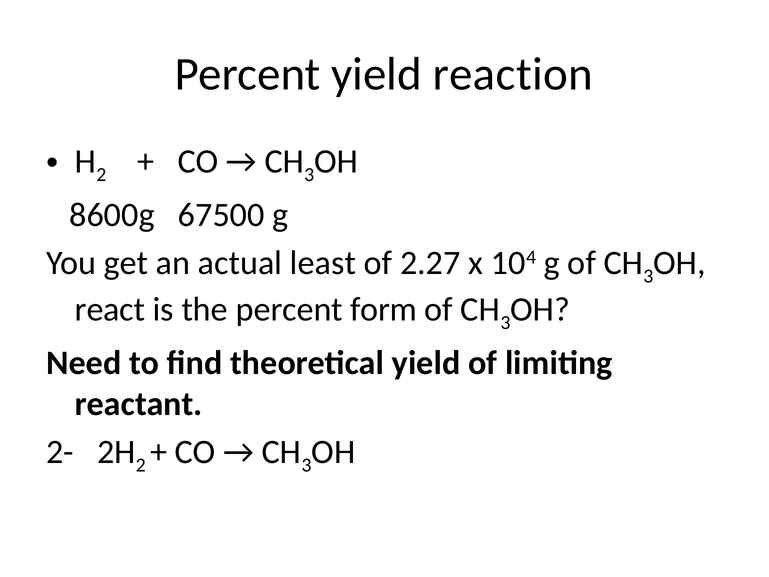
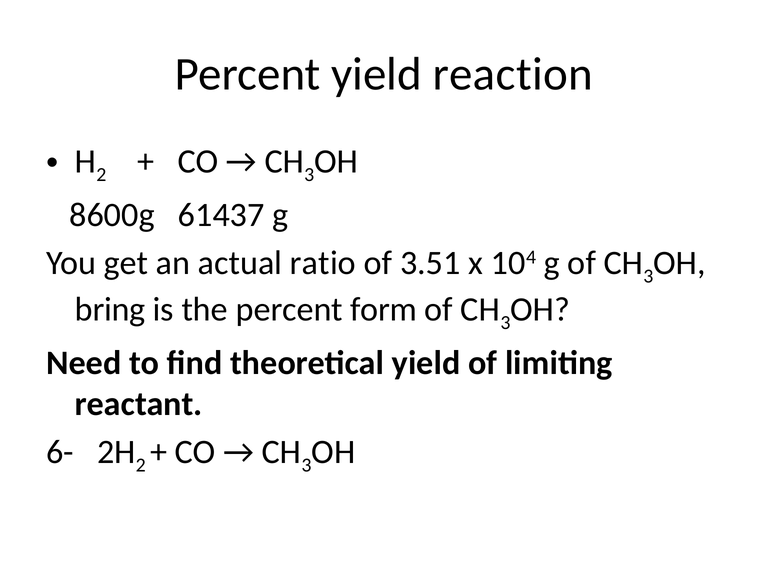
67500: 67500 -> 61437
least: least -> ratio
2.27: 2.27 -> 3.51
react: react -> bring
2-: 2- -> 6-
